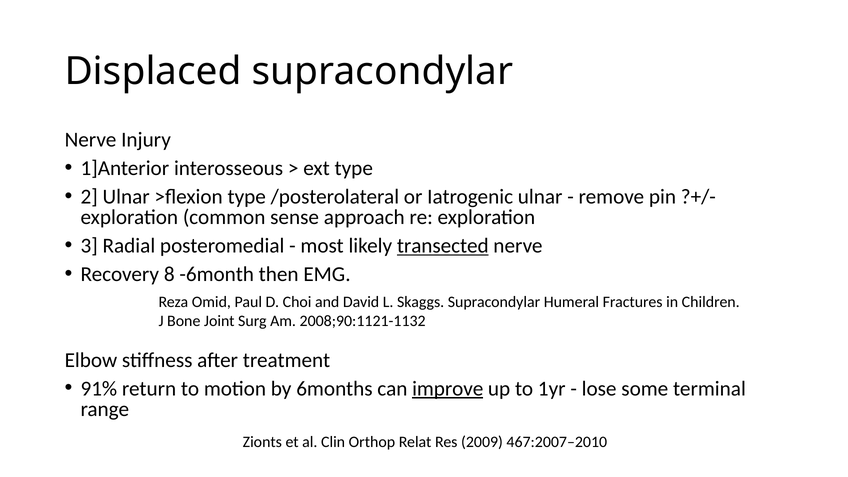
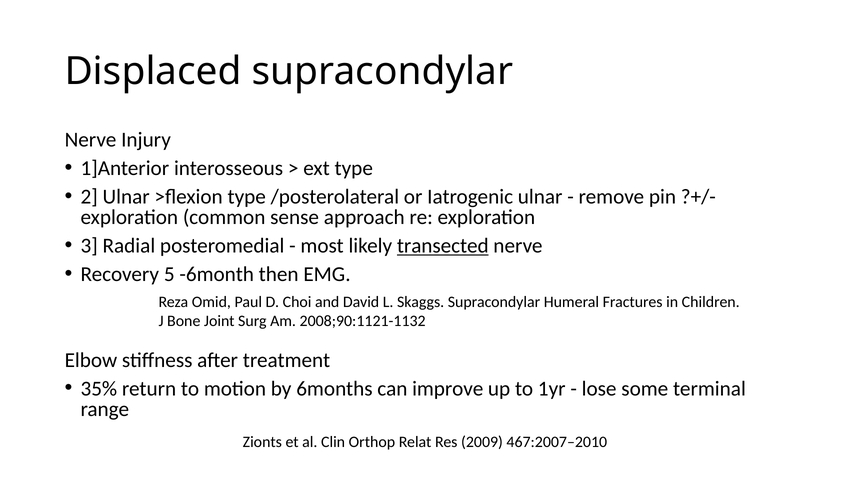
8: 8 -> 5
91%: 91% -> 35%
improve underline: present -> none
